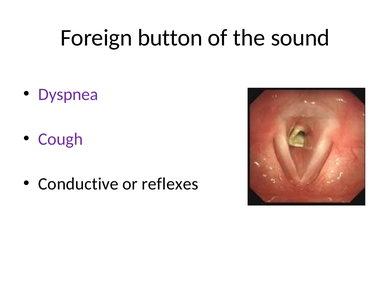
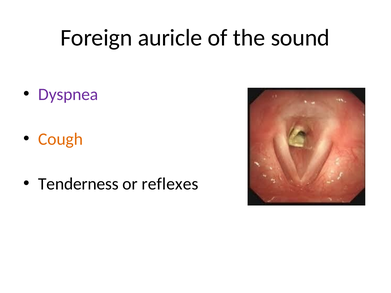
button: button -> auricle
Cough colour: purple -> orange
Conductive: Conductive -> Tenderness
